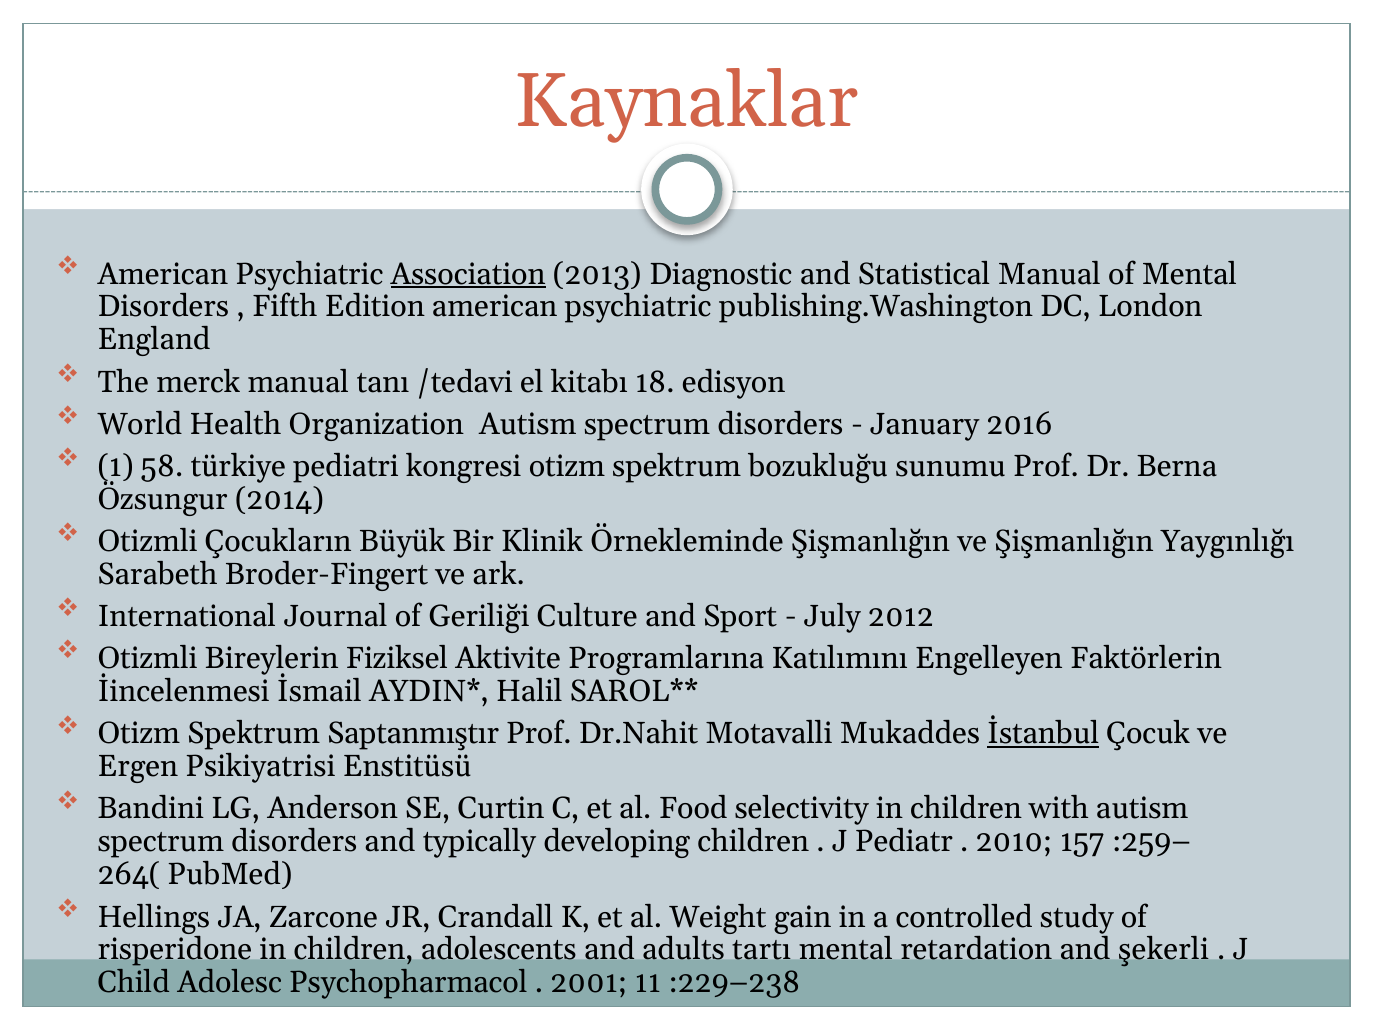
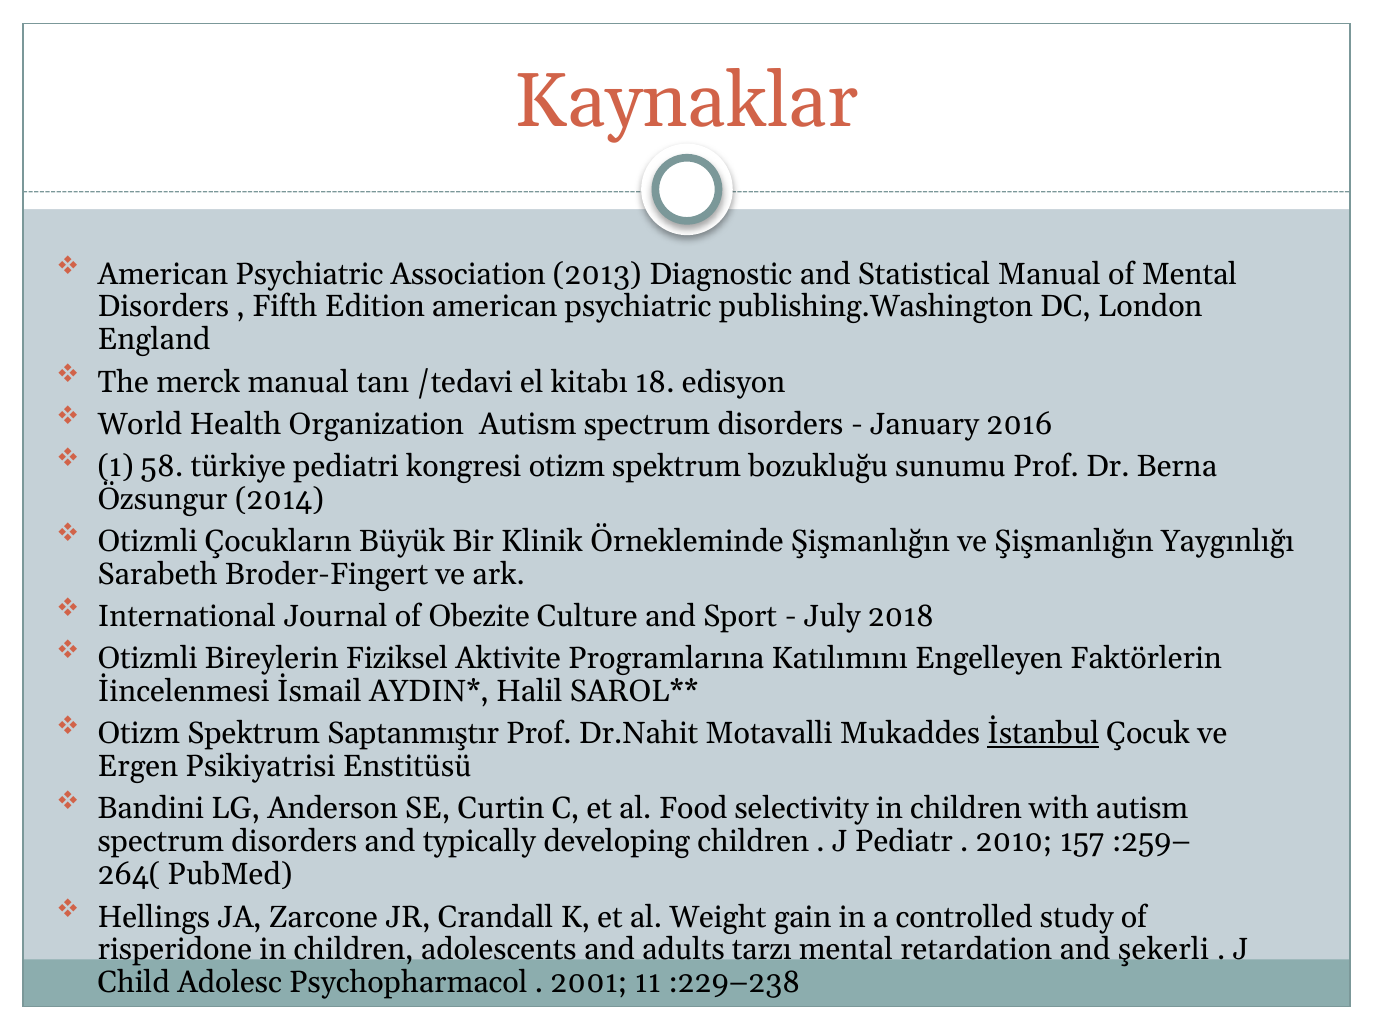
Association underline: present -> none
Geriliği: Geriliği -> Obezite
2012: 2012 -> 2018
tartı: tartı -> tarzı
